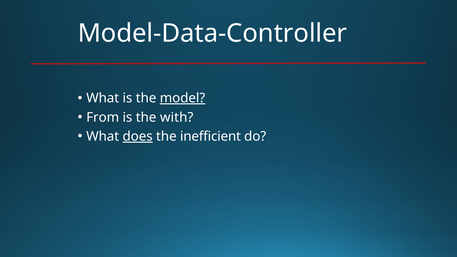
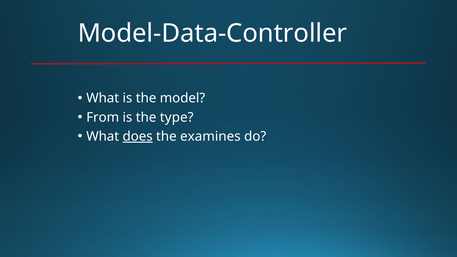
model underline: present -> none
with: with -> type
inefficient: inefficient -> examines
